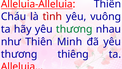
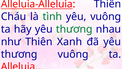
tình colour: red -> green
Minh: Minh -> Xanh
thương thiêng: thiêng -> vuông
